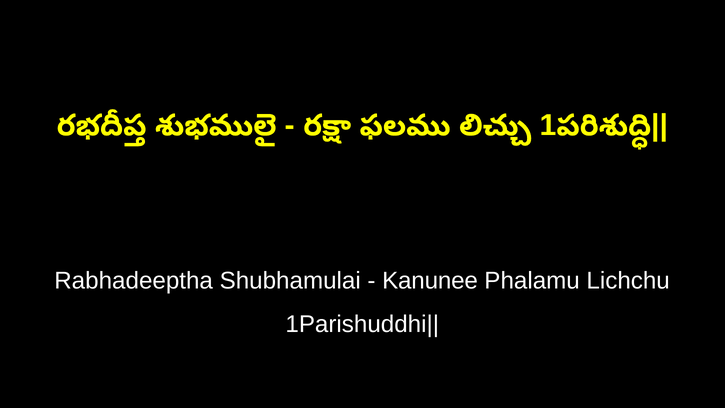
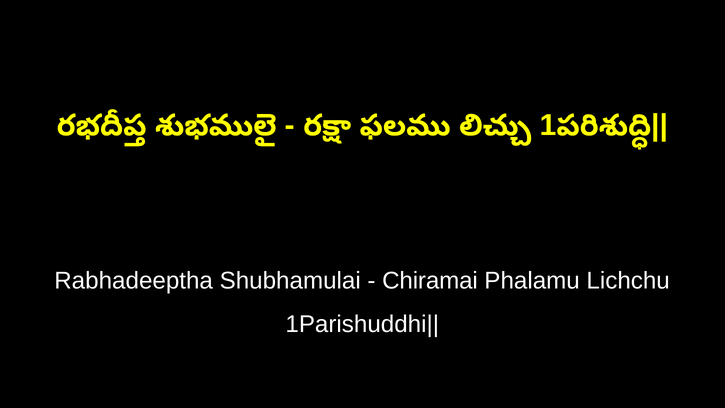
Kanunee: Kanunee -> Chiramai
